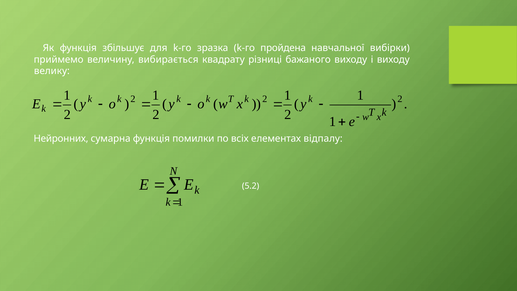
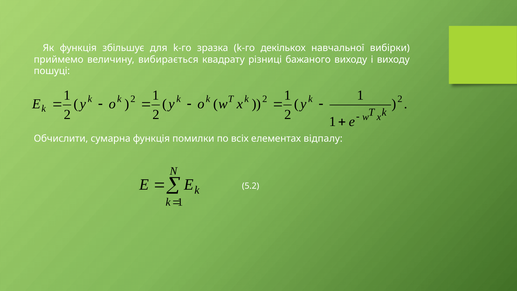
пройдена: пройдена -> декількох
велику: велику -> пошуці
Нейронних: Нейронних -> Обчислити
